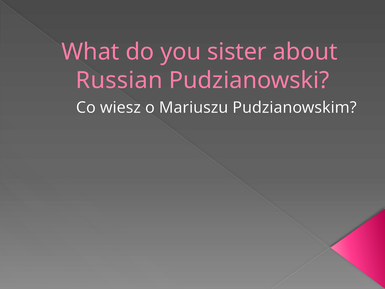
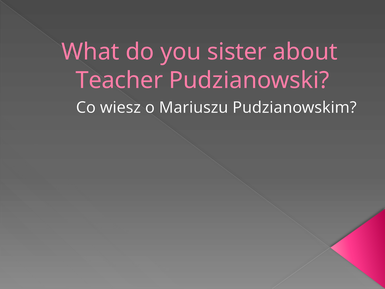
Russian: Russian -> Teacher
